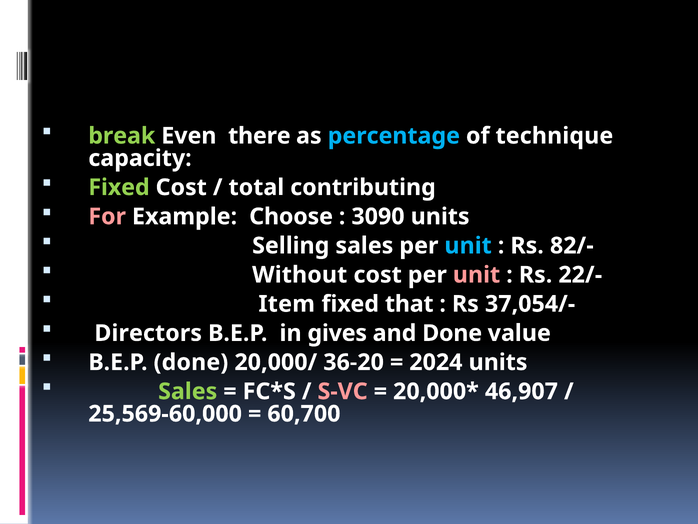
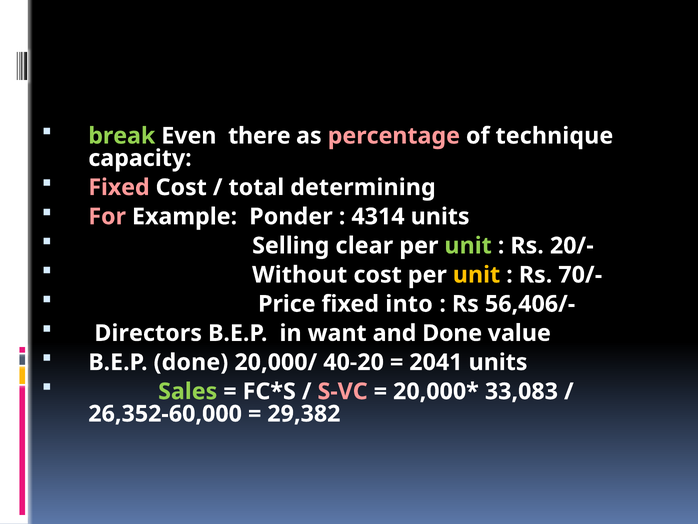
percentage colour: light blue -> pink
Fixed at (119, 187) colour: light green -> pink
contributing: contributing -> determining
Choose: Choose -> Ponder
3090: 3090 -> 4314
Selling sales: sales -> clear
unit at (468, 245) colour: light blue -> light green
82/-: 82/- -> 20/-
unit at (476, 275) colour: pink -> yellow
22/-: 22/- -> 70/-
Item: Item -> Price
that: that -> into
37,054/-: 37,054/- -> 56,406/-
gives: gives -> want
36-20: 36-20 -> 40-20
2024: 2024 -> 2041
46,907: 46,907 -> 33,083
25,569-60,000: 25,569-60,000 -> 26,352-60,000
60,700: 60,700 -> 29,382
